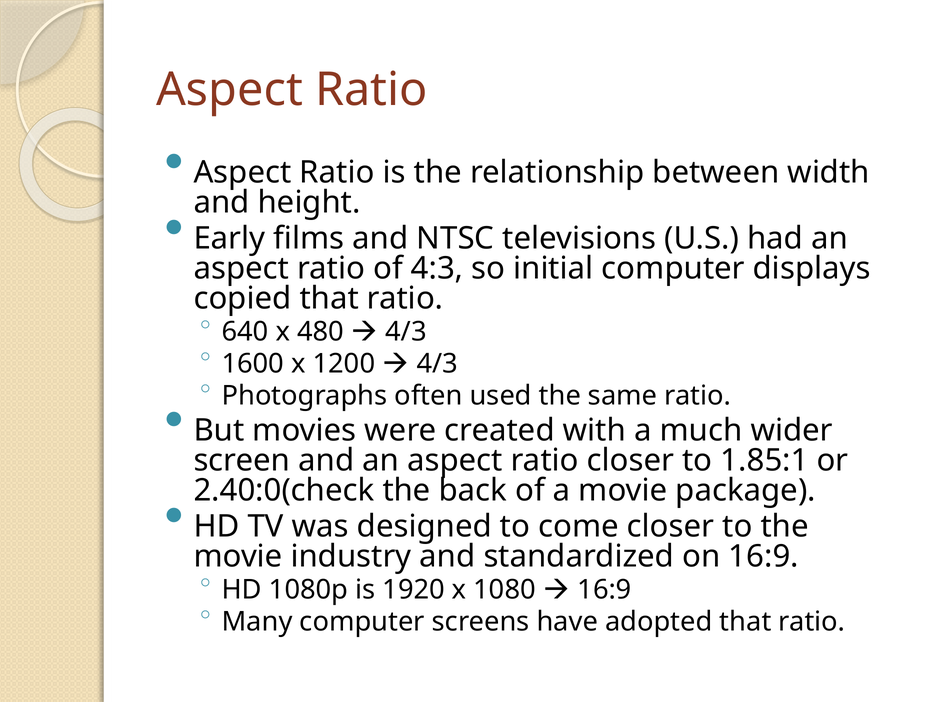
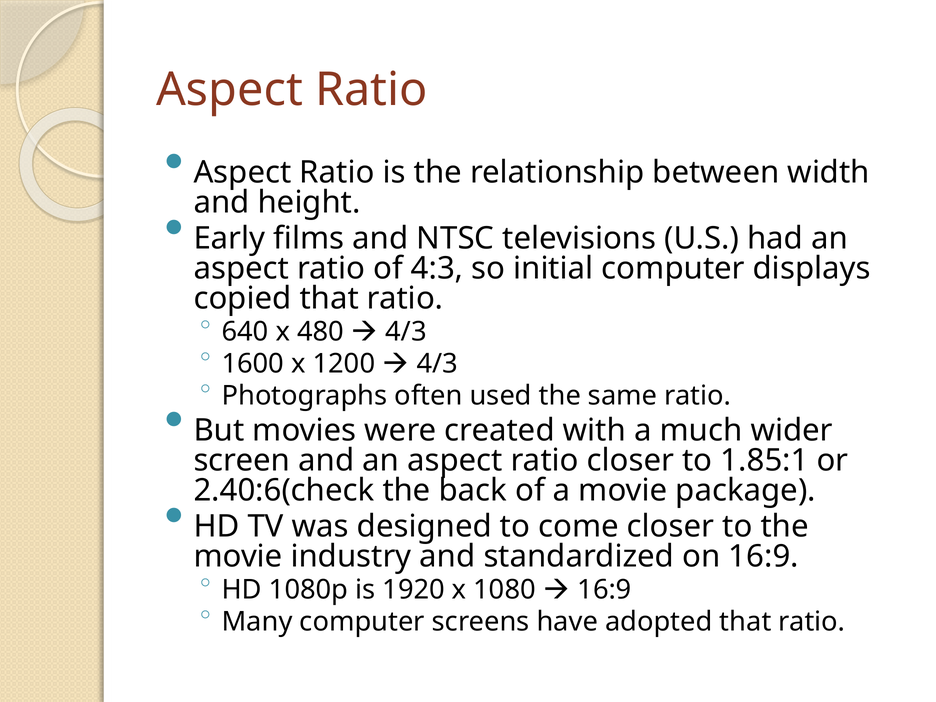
2.40:0(check: 2.40:0(check -> 2.40:6(check
